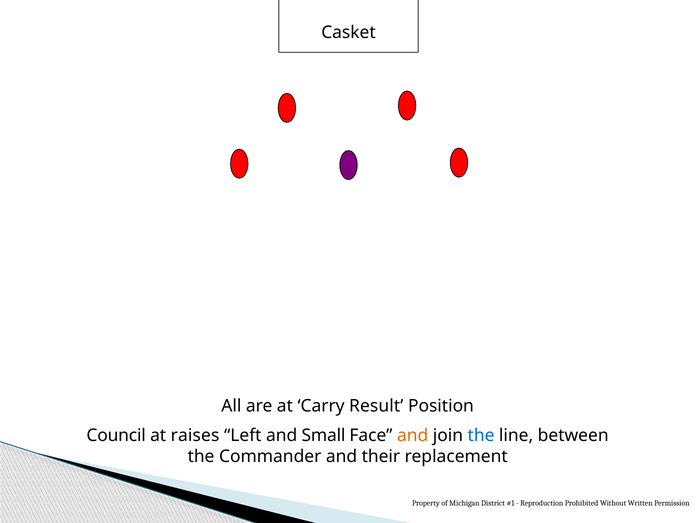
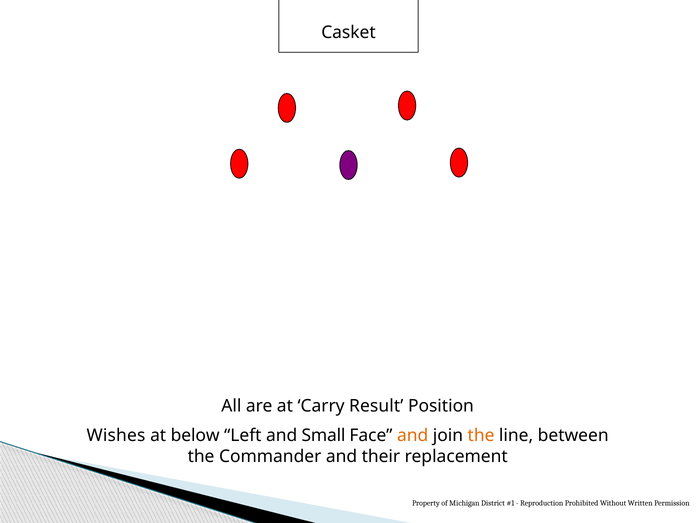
Council: Council -> Wishes
raises: raises -> below
the at (481, 435) colour: blue -> orange
